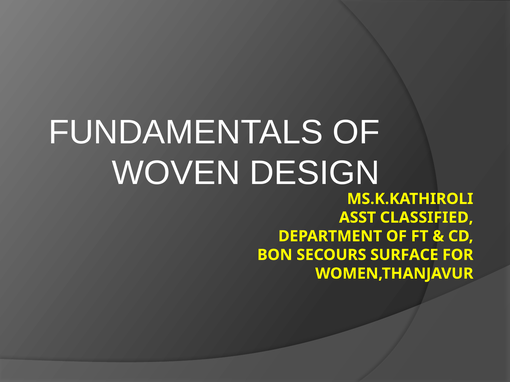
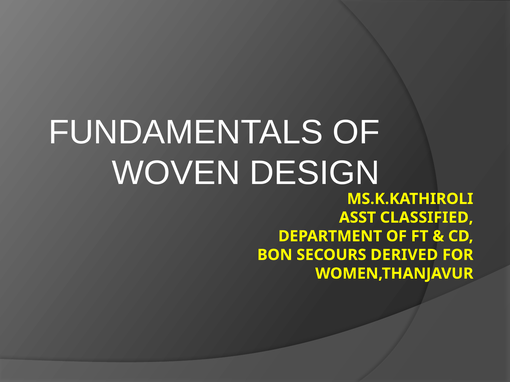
SURFACE: SURFACE -> DERIVED
